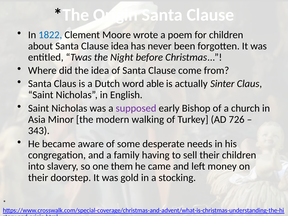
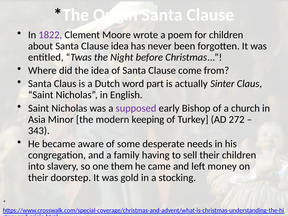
1822 colour: blue -> purple
able: able -> part
walking: walking -> keeping
726: 726 -> 272
